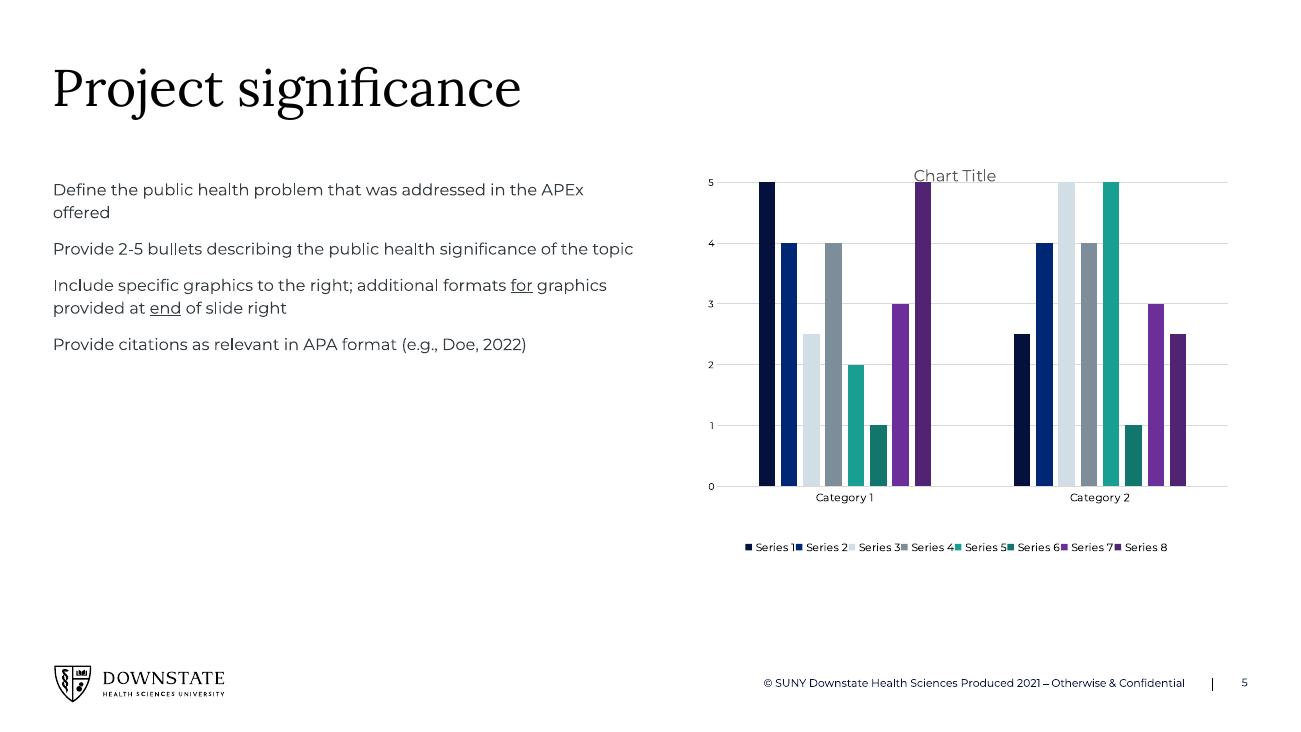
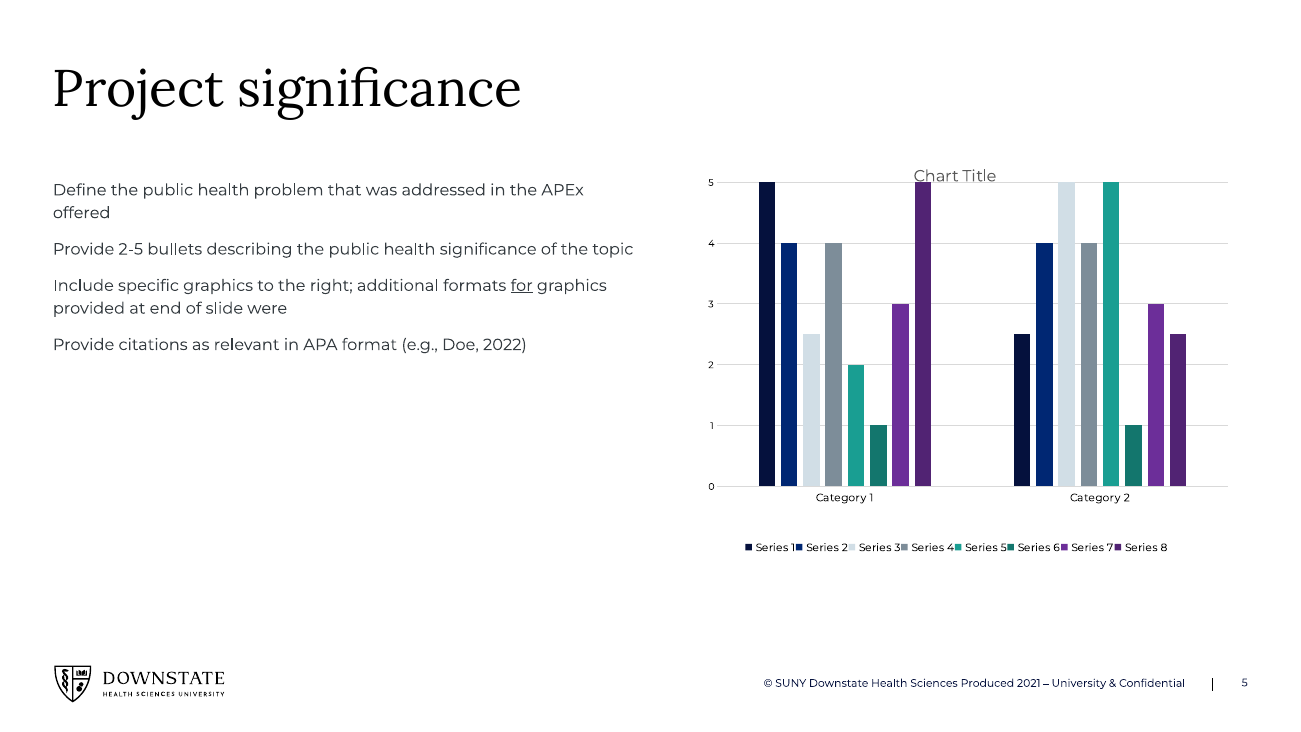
end underline: present -> none
slide right: right -> were
Otherwise: Otherwise -> University
